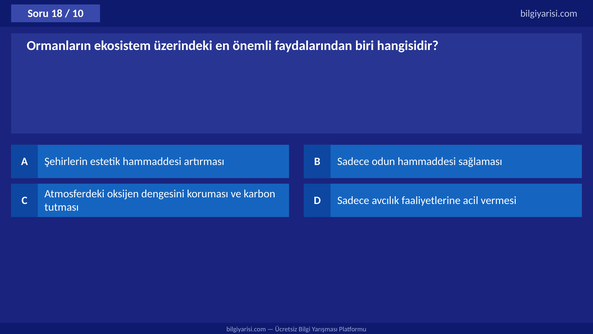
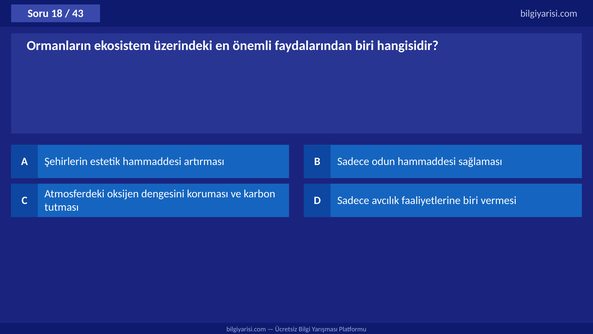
10: 10 -> 43
faaliyetlerine acil: acil -> biri
